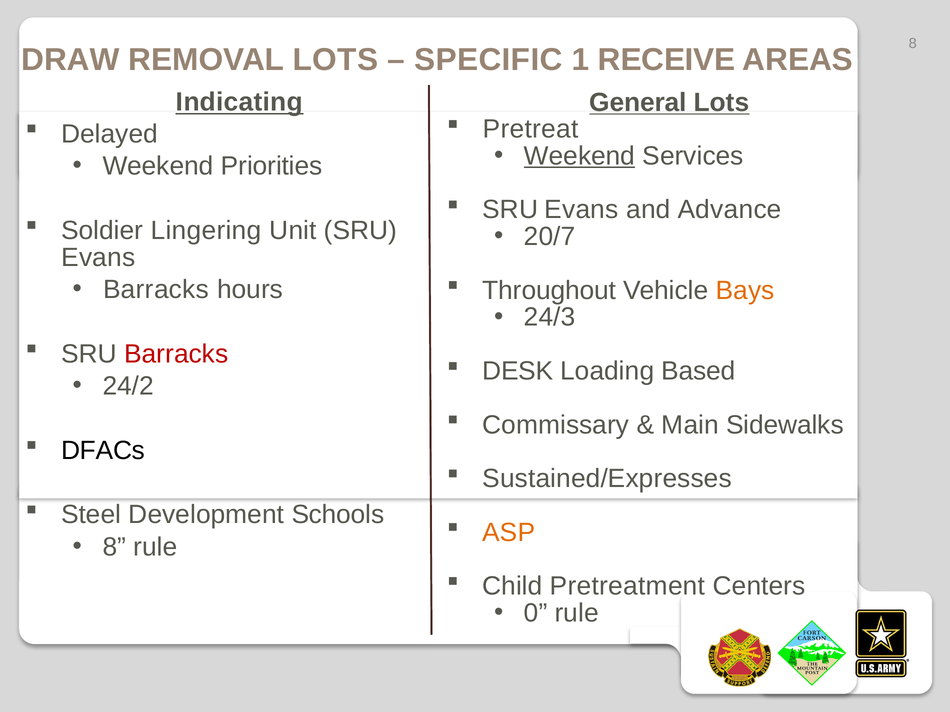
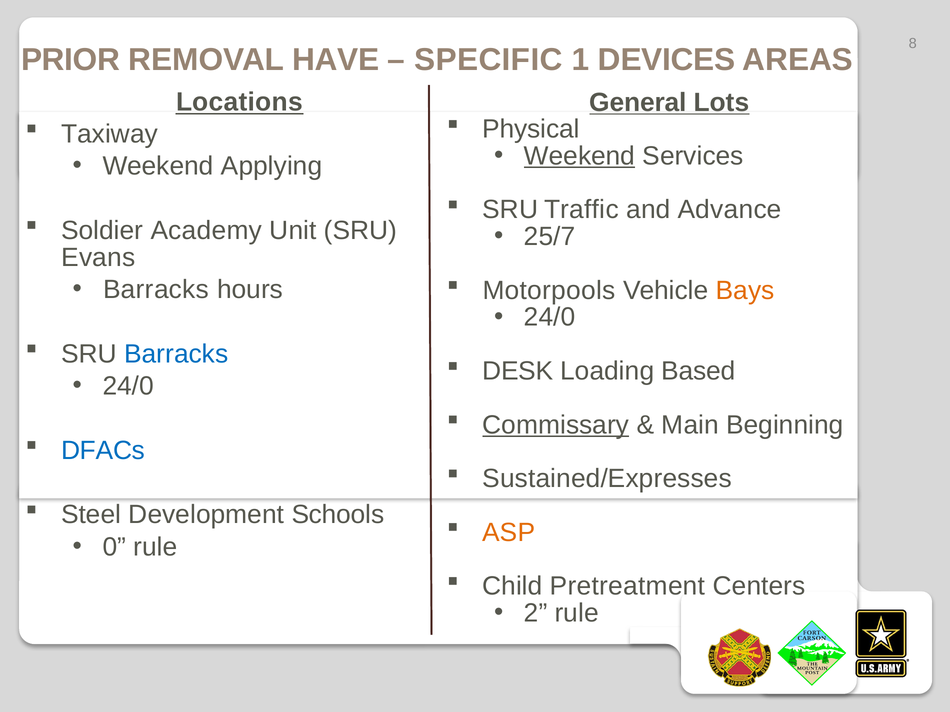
DRAW: DRAW -> PRIOR
REMOVAL LOTS: LOTS -> HAVE
RECEIVE: RECEIVE -> DEVICES
Indicating: Indicating -> Locations
Pretreat: Pretreat -> Physical
Delayed: Delayed -> Taxiway
Priorities: Priorities -> Applying
Evans at (581, 210): Evans -> Traffic
Lingering: Lingering -> Academy
20/7: 20/7 -> 25/7
Throughout: Throughout -> Motorpools
24/3 at (550, 318): 24/3 -> 24/0
Barracks at (176, 354) colour: red -> blue
24/2 at (128, 386): 24/2 -> 24/0
Commissary underline: none -> present
Sidewalks: Sidewalks -> Beginning
DFACs colour: black -> blue
8 at (114, 547): 8 -> 0
0: 0 -> 2
